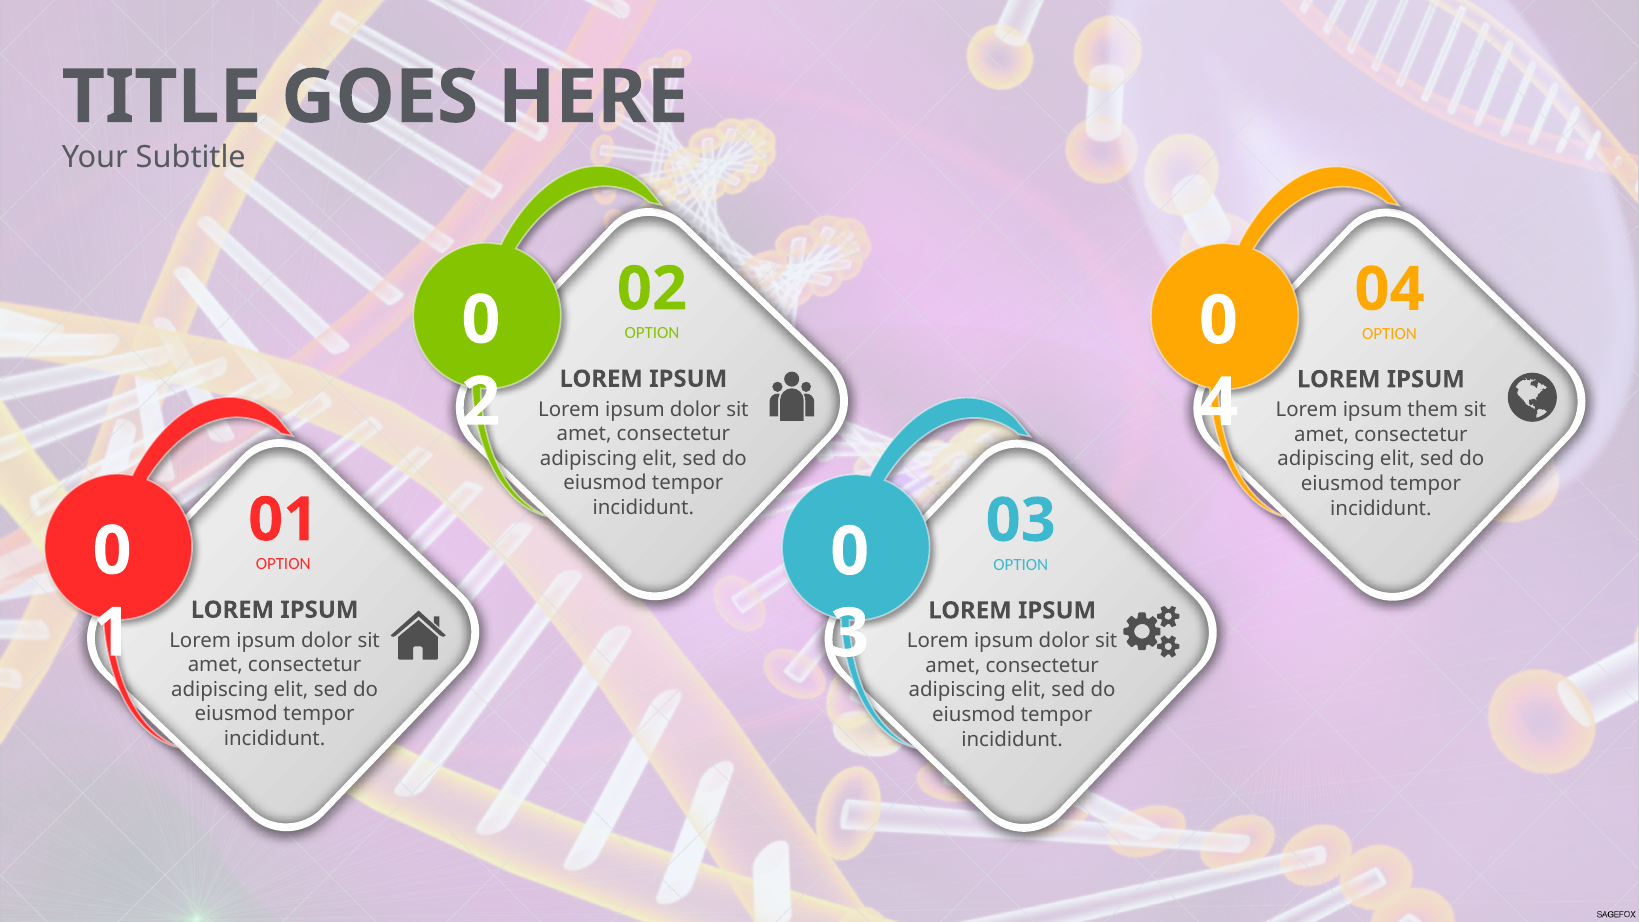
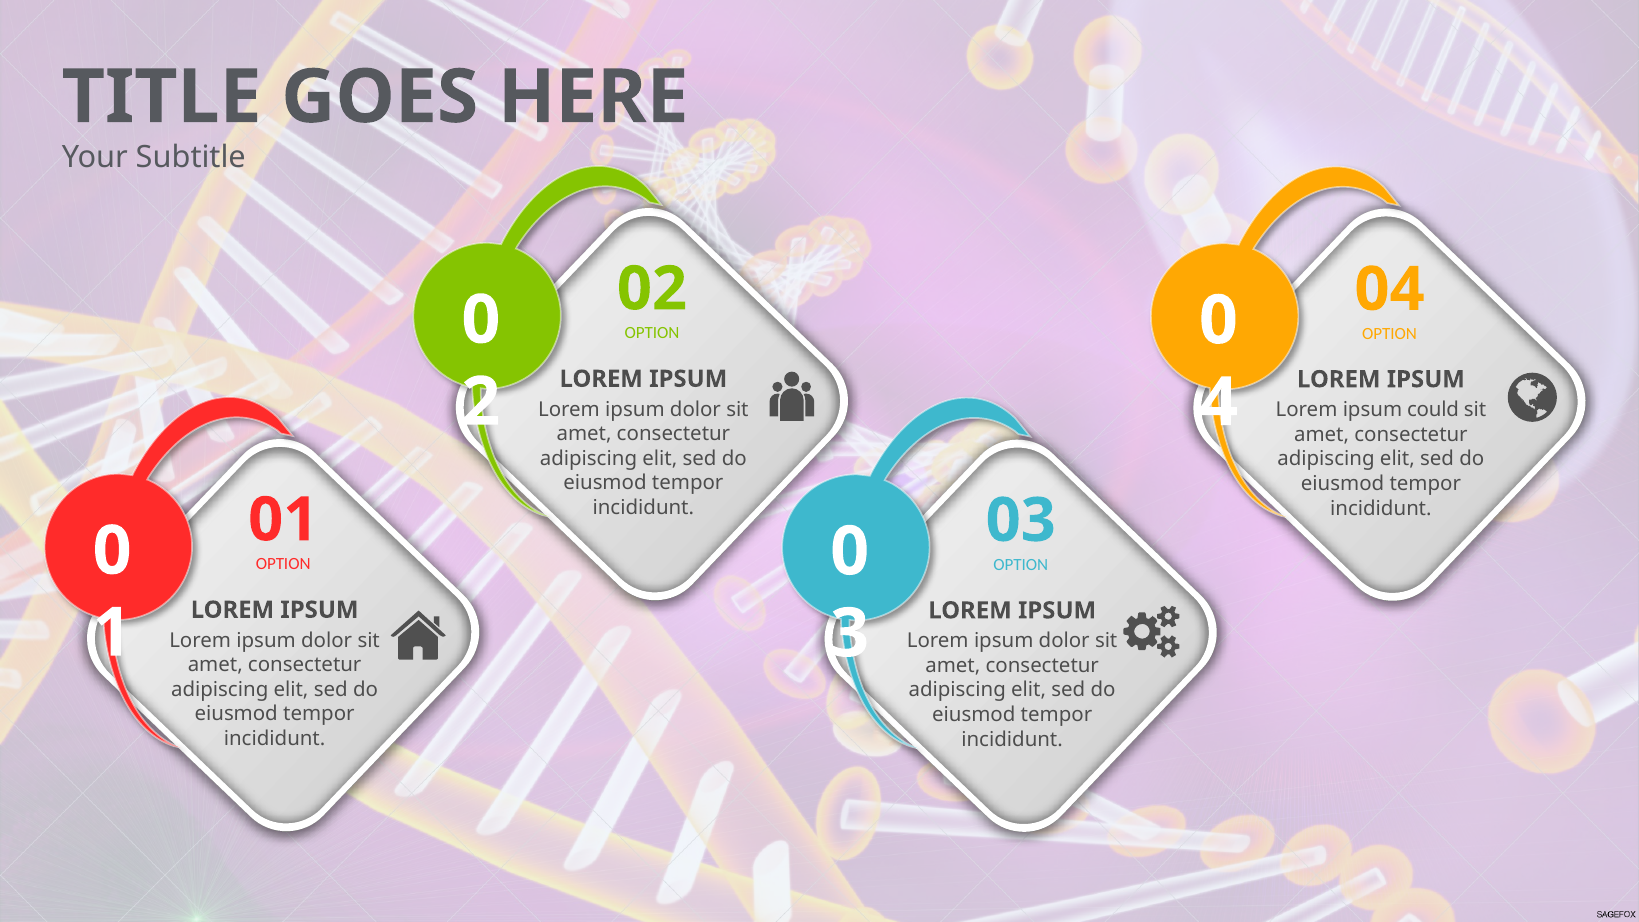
them: them -> could
